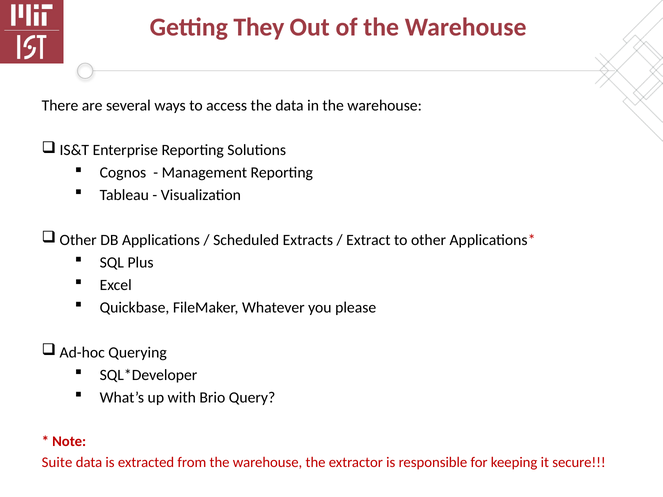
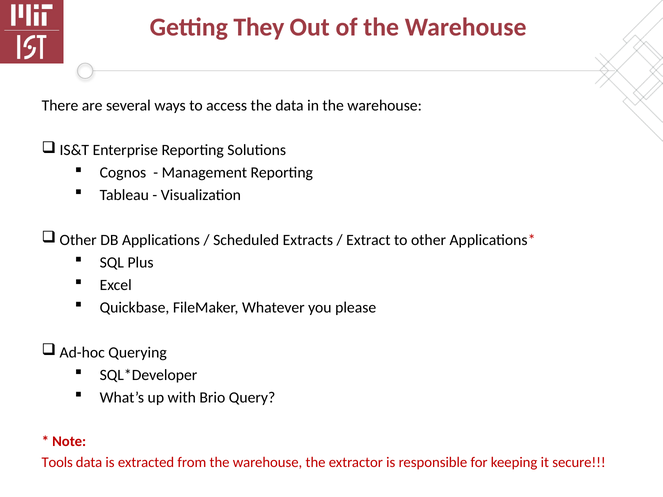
Suite: Suite -> Tools
